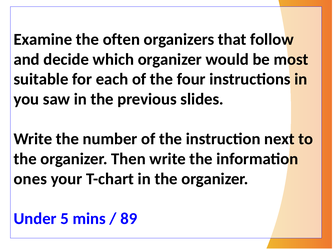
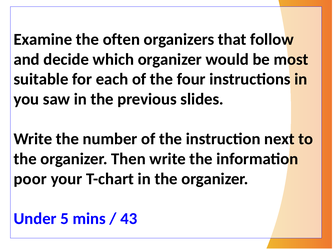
ones: ones -> poor
89: 89 -> 43
